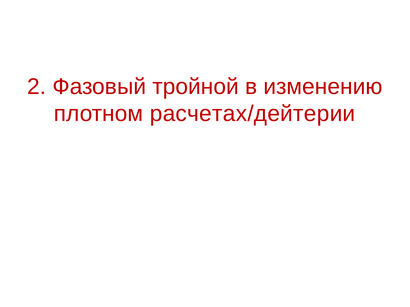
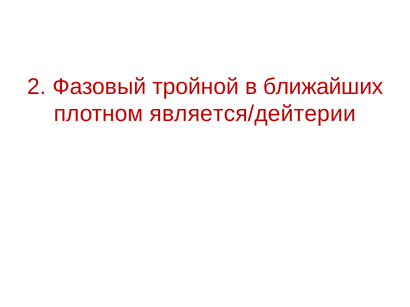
изменению: изменению -> ближайших
расчетах/дейтерии: расчетах/дейтерии -> является/дейтерии
